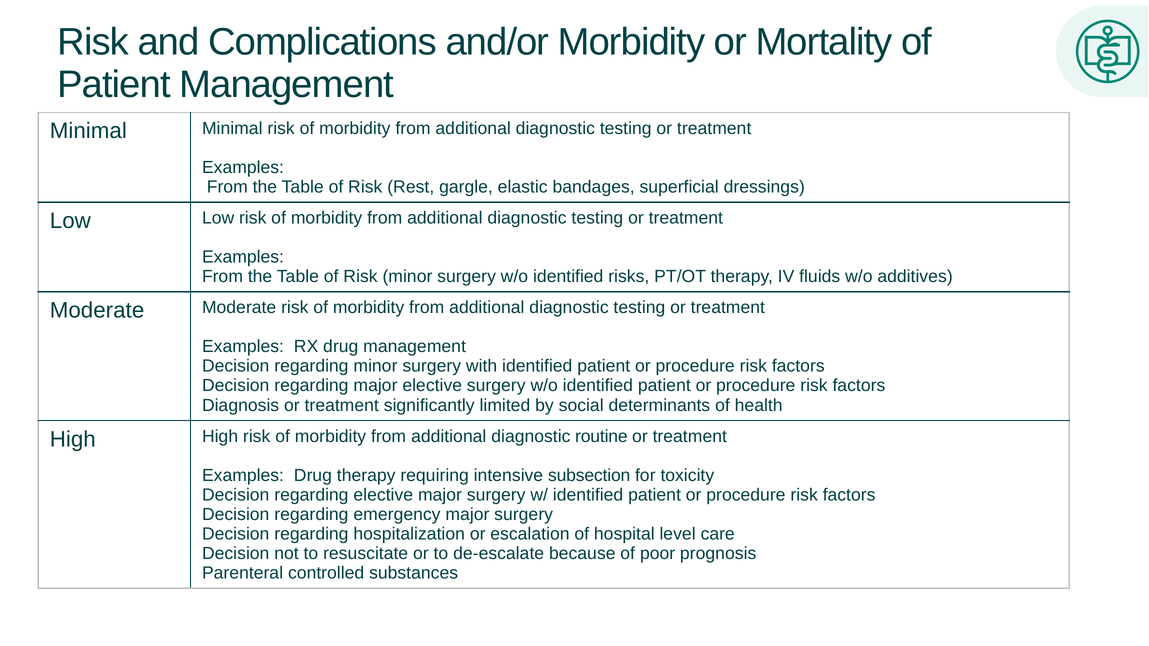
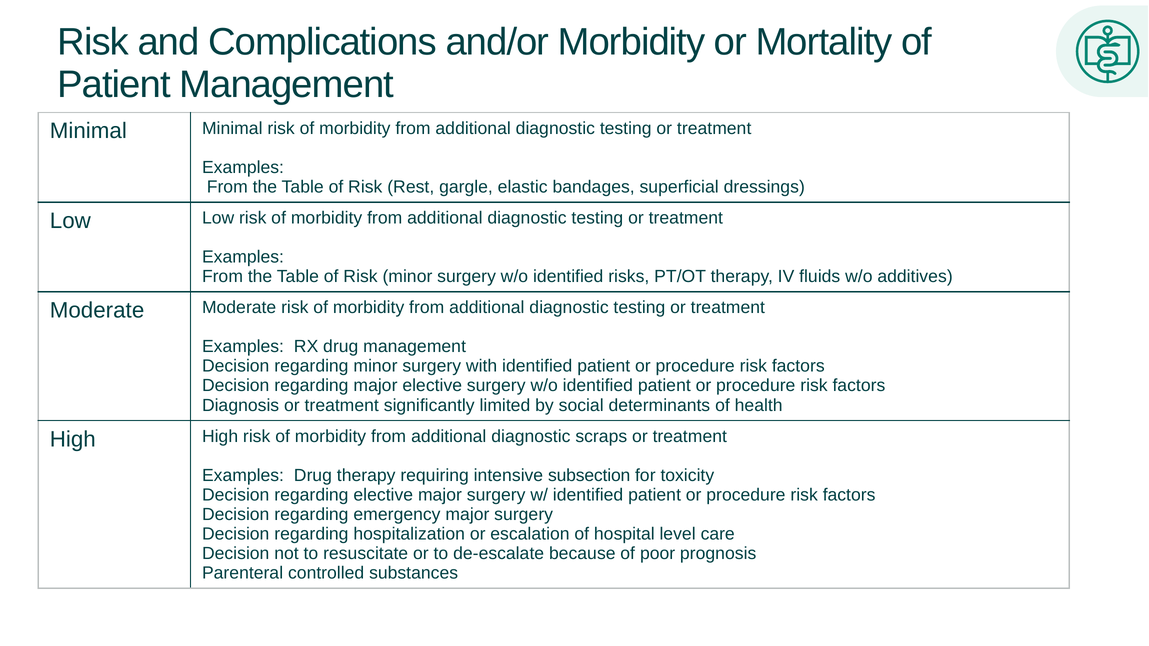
routine: routine -> scraps
